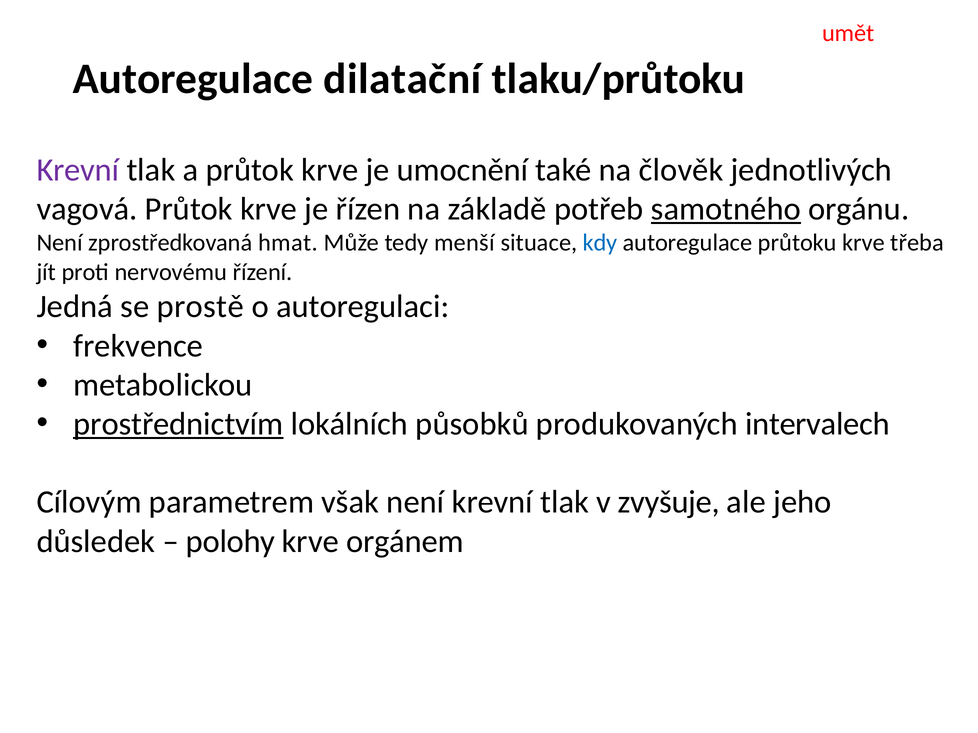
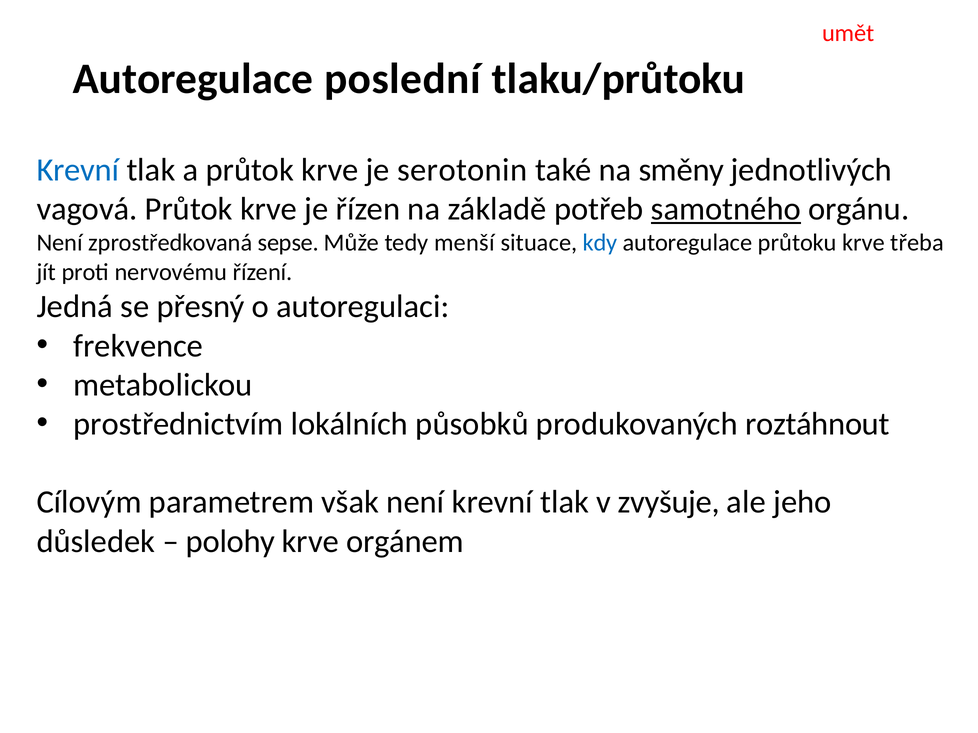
dilatační: dilatační -> poslední
Krevní at (78, 170) colour: purple -> blue
umocnění: umocnění -> serotonin
člověk: člověk -> směny
hmat: hmat -> sepse
prostě: prostě -> přesný
prostřednictvím underline: present -> none
intervalech: intervalech -> roztáhnout
